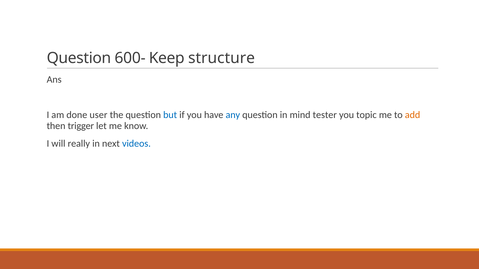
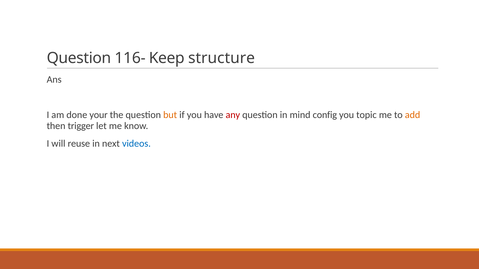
600-: 600- -> 116-
user: user -> your
but colour: blue -> orange
any colour: blue -> red
tester: tester -> config
really: really -> reuse
